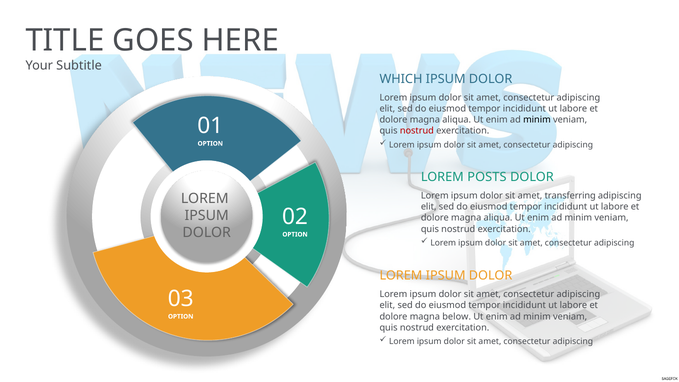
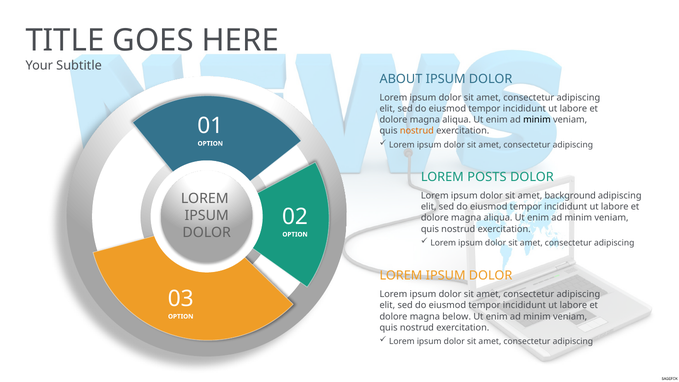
WHICH: WHICH -> ABOUT
nostrud at (417, 131) colour: red -> orange
transferring: transferring -> background
